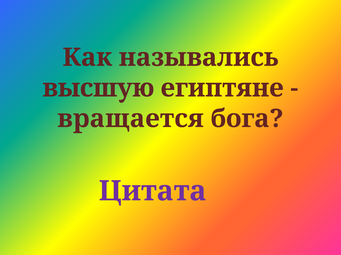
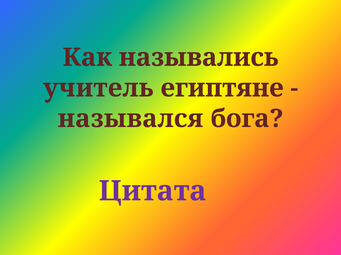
высшую: высшую -> учитель
вращается: вращается -> назывался
